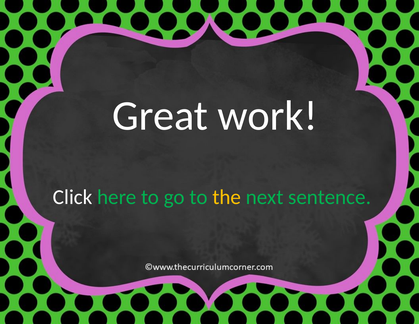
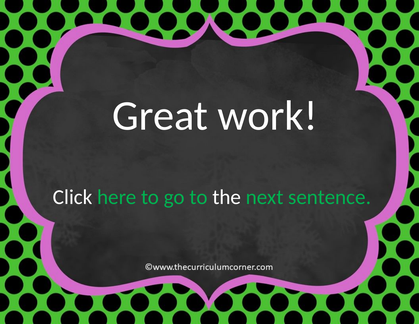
the colour: yellow -> white
